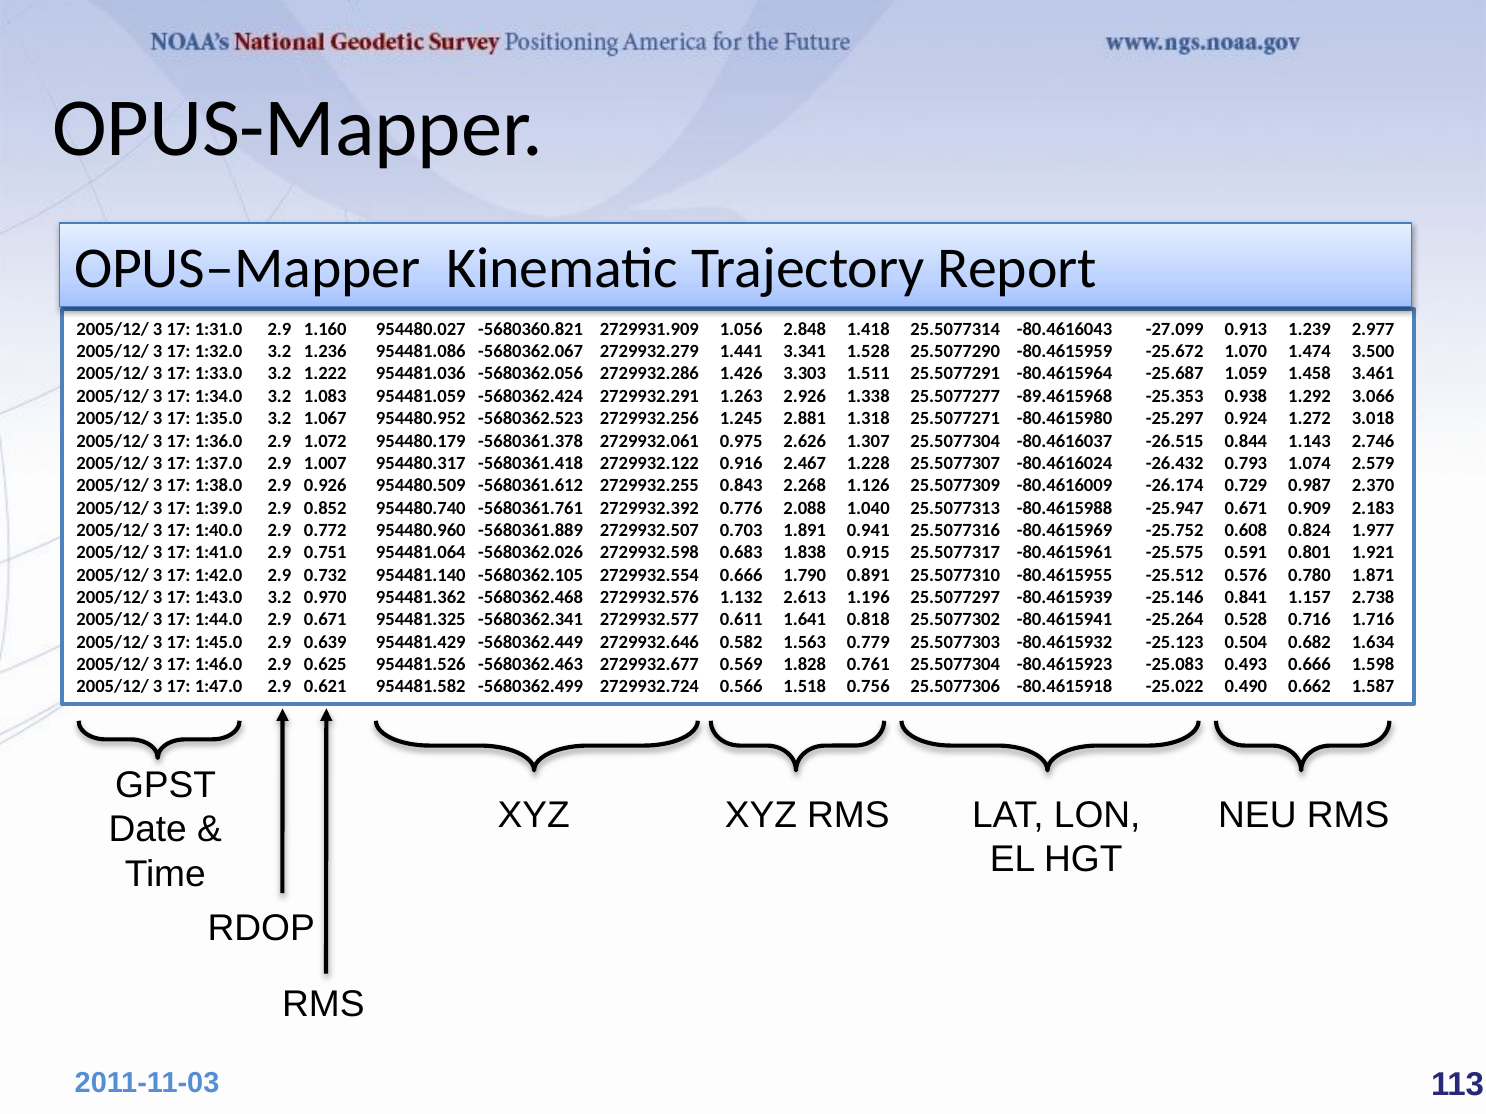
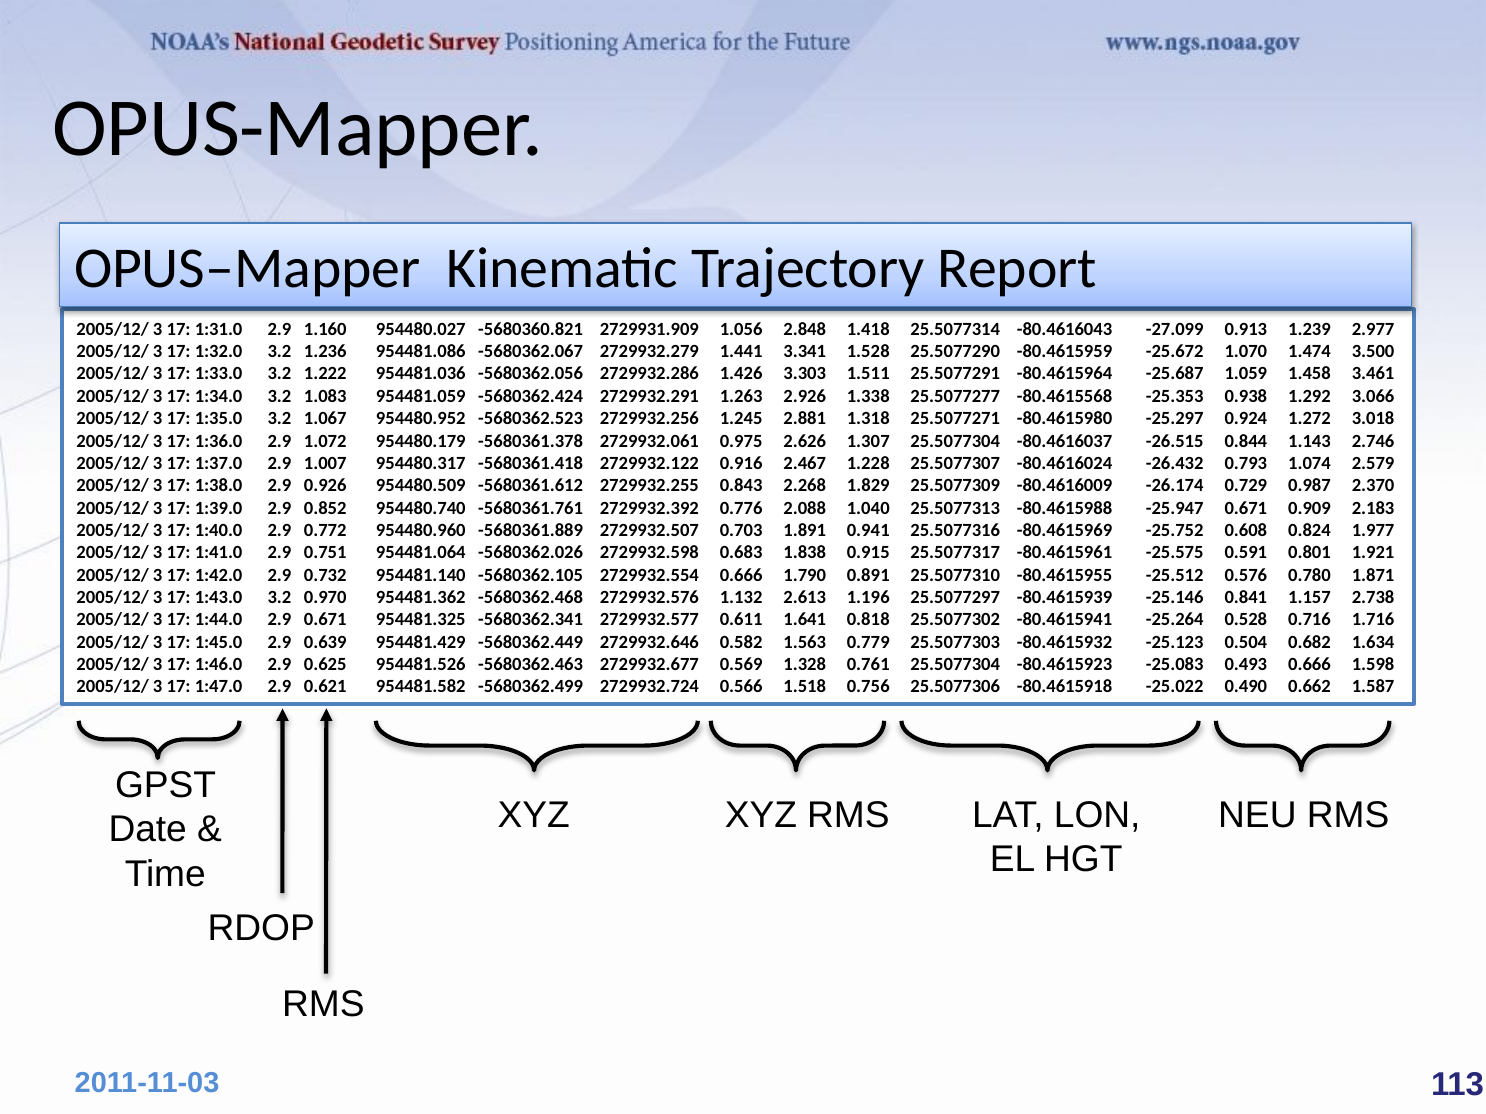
-89.4615968: -89.4615968 -> -80.4615568
1.126: 1.126 -> 1.829
1.828: 1.828 -> 1.328
